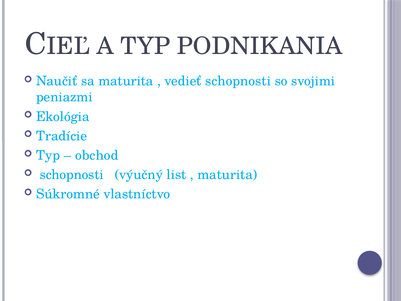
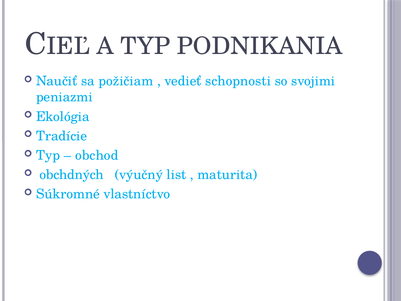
sa maturita: maturita -> požičiam
schopnosti at (72, 175): schopnosti -> obchdných
